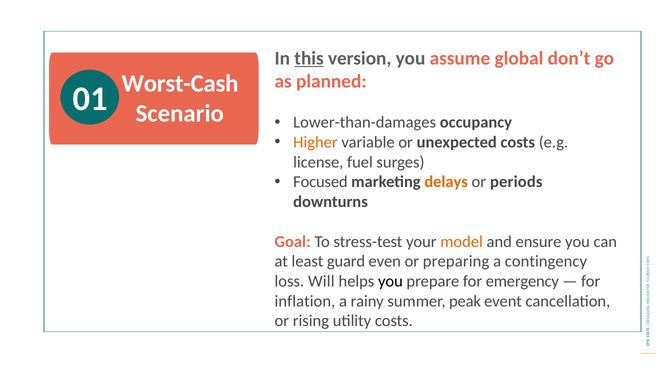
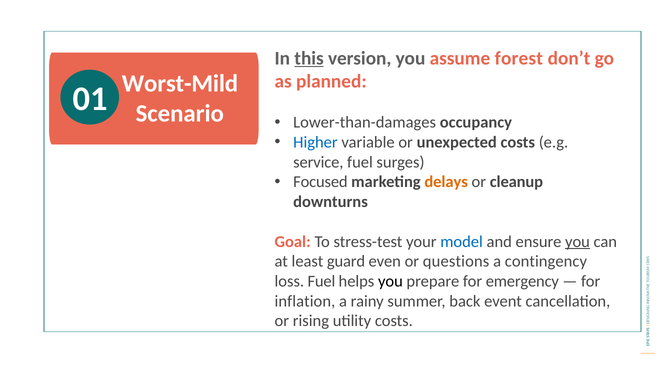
global: global -> forest
Worst-Cash: Worst-Cash -> Worst-Mild
Higher colour: orange -> blue
license: license -> service
periods: periods -> cleanup
model colour: orange -> blue
you at (577, 241) underline: none -> present
preparing: preparing -> questions
loss Will: Will -> Fuel
peak: peak -> back
